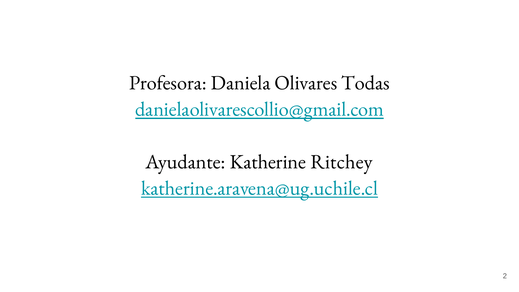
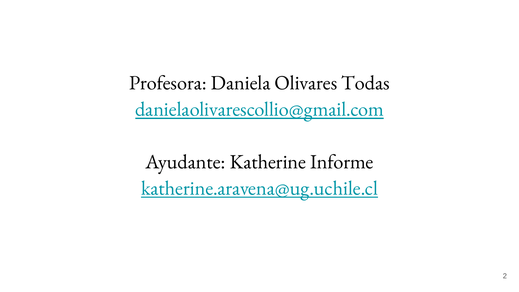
Ritchey: Ritchey -> Informe
